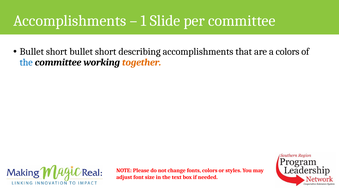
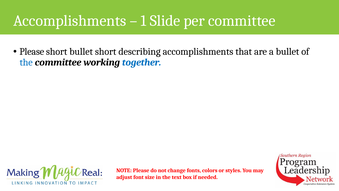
Bullet at (32, 52): Bullet -> Please
a colors: colors -> bullet
together colour: orange -> blue
